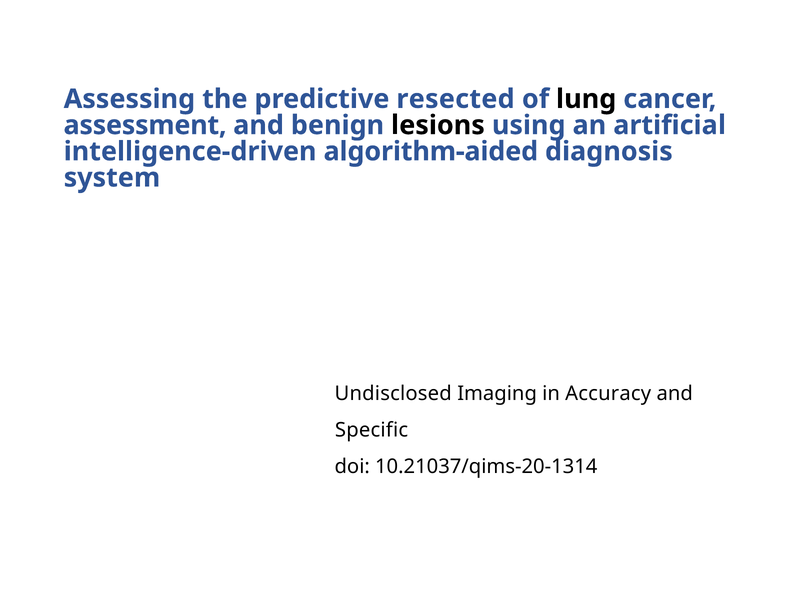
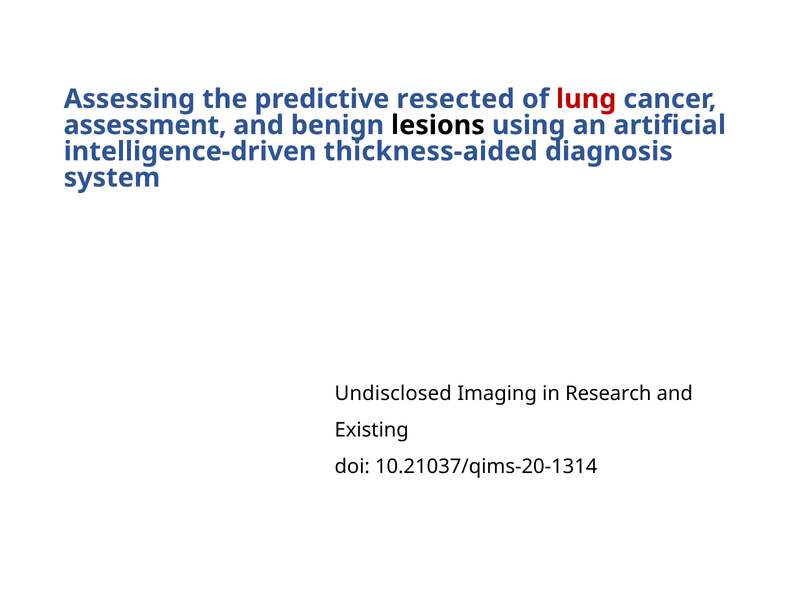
lung colour: black -> red
algorithm-aided: algorithm-aided -> thickness-aided
Accuracy: Accuracy -> Research
Specific: Specific -> Existing
